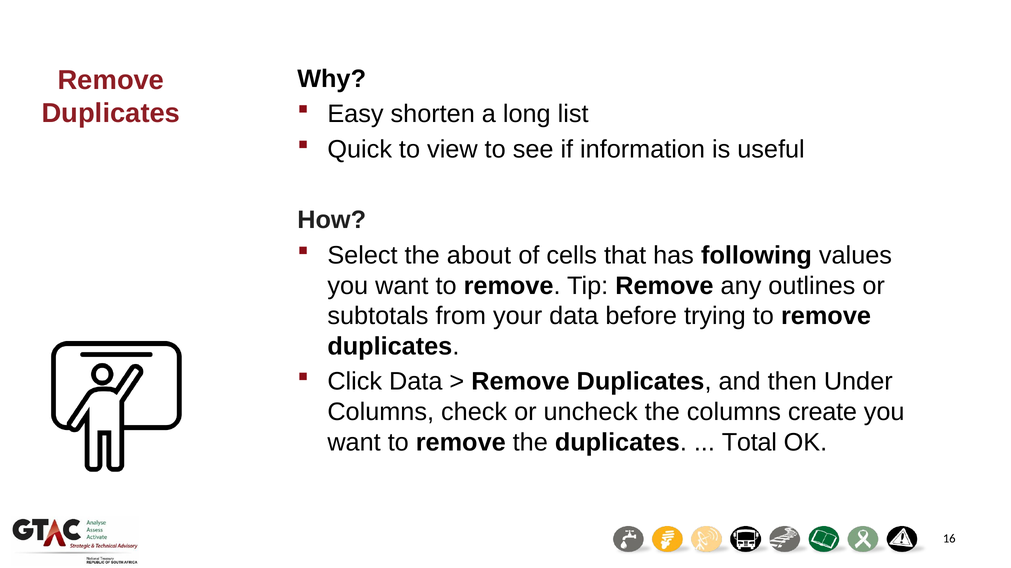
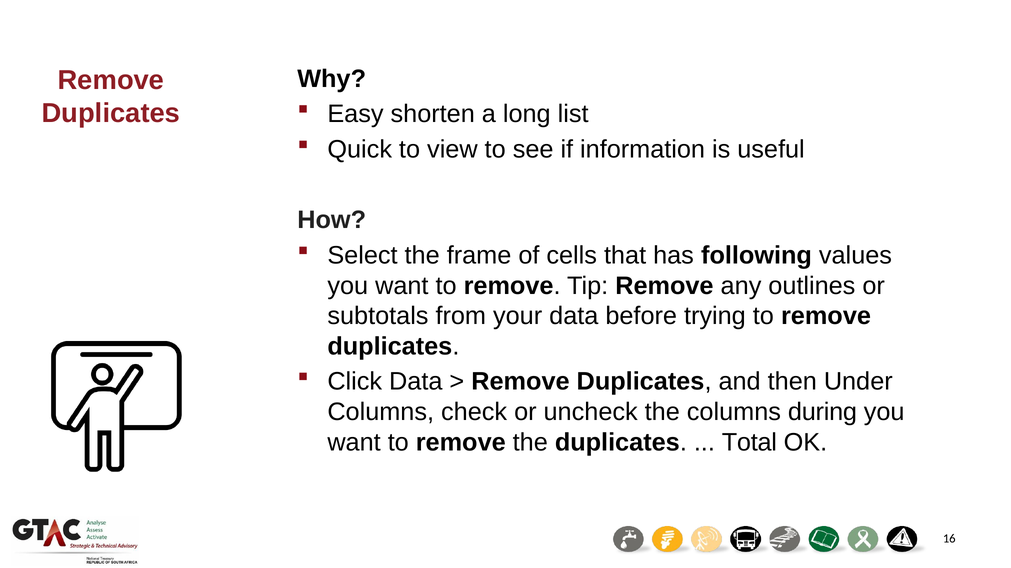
about: about -> frame
create: create -> during
